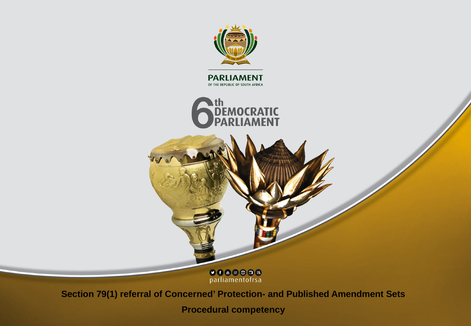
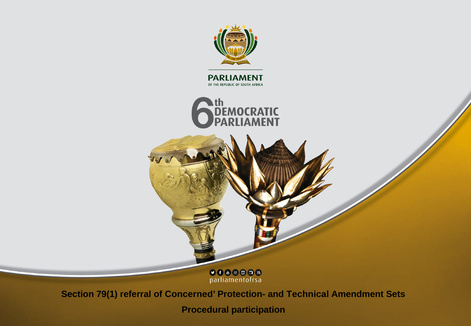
Published: Published -> Technical
competency: competency -> participation
